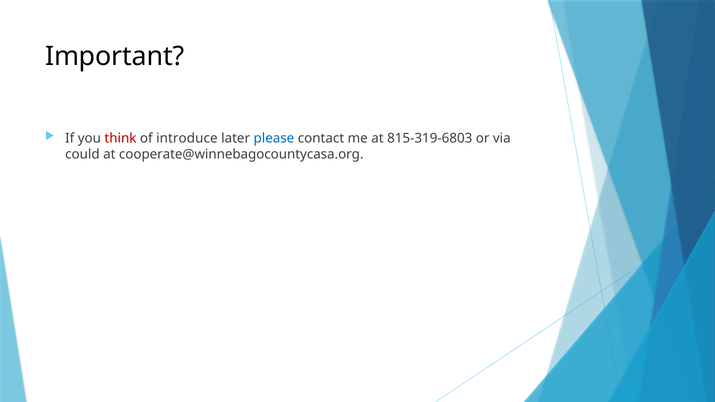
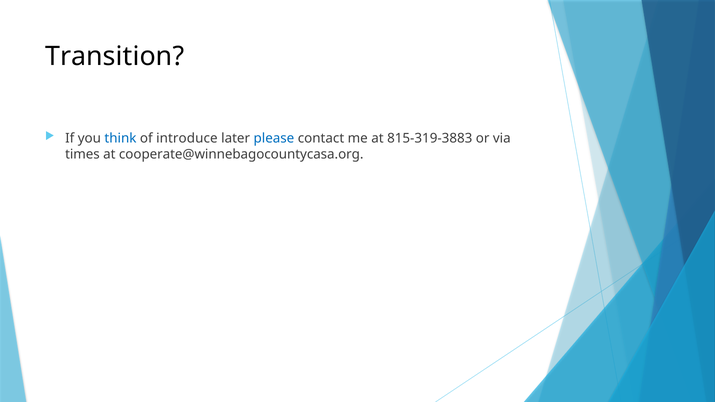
Important: Important -> Transition
think colour: red -> blue
815-319-6803: 815-319-6803 -> 815-319-3883
could: could -> times
